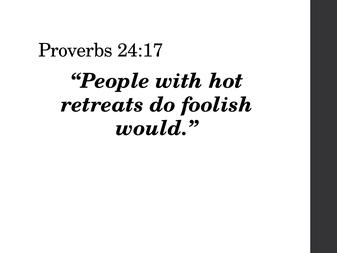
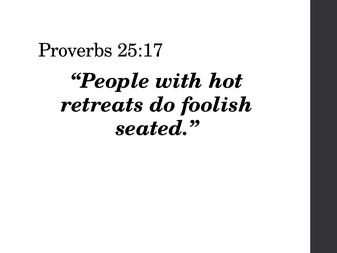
24:17: 24:17 -> 25:17
would: would -> seated
